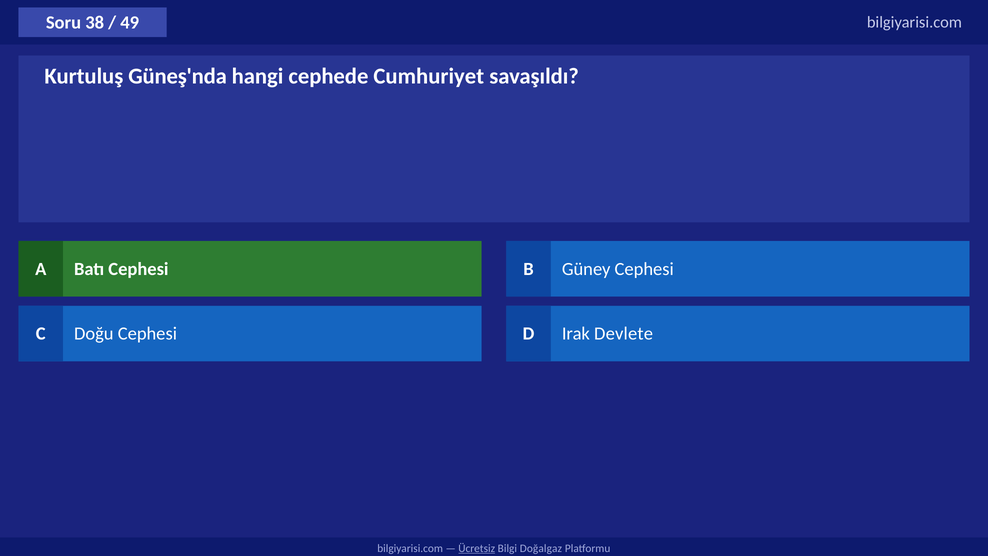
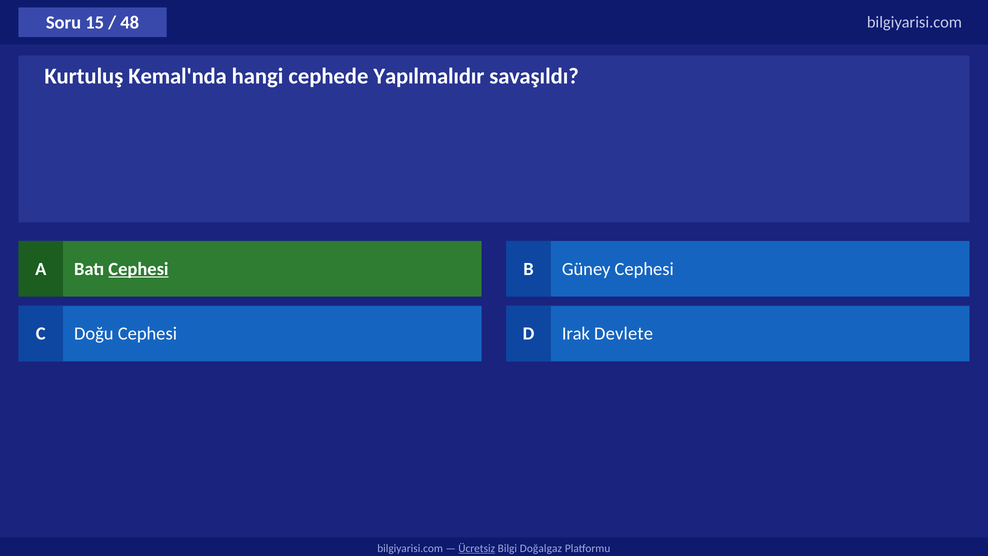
38: 38 -> 15
49: 49 -> 48
Güneş'nda: Güneş'nda -> Kemal'nda
Cumhuriyet: Cumhuriyet -> Yapılmalıdır
Cephesi at (138, 269) underline: none -> present
